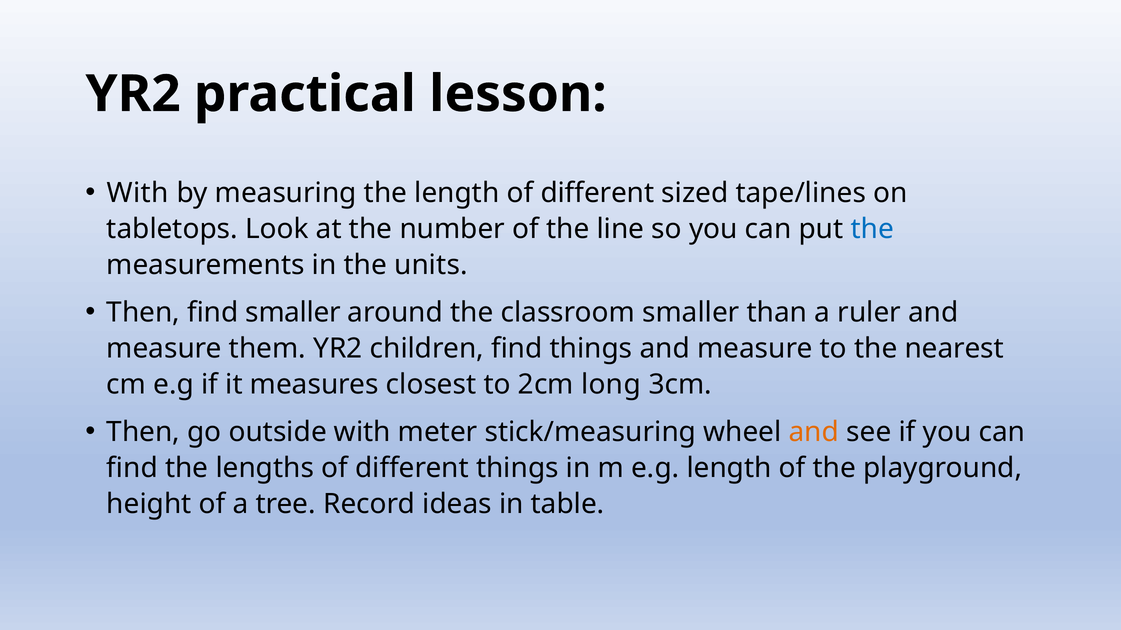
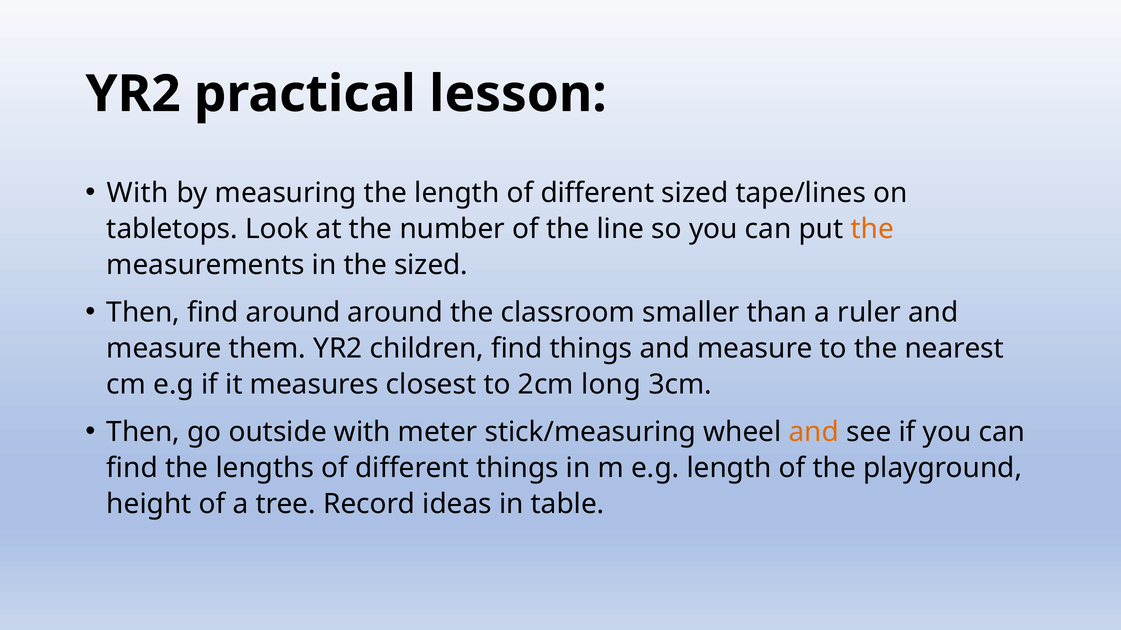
the at (872, 229) colour: blue -> orange
the units: units -> sized
find smaller: smaller -> around
